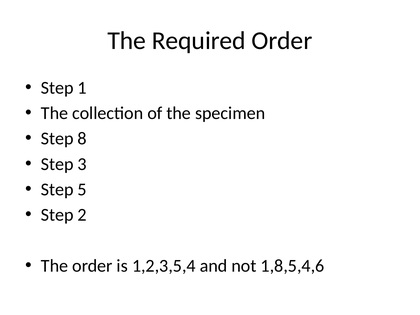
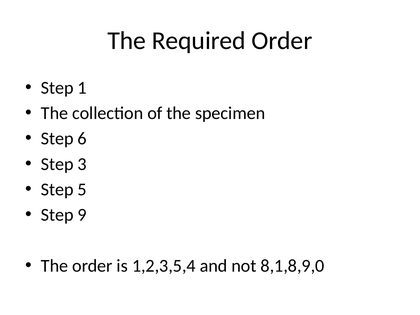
8: 8 -> 6
2: 2 -> 9
1,8,5,4,6: 1,8,5,4,6 -> 8,1,8,9,0
